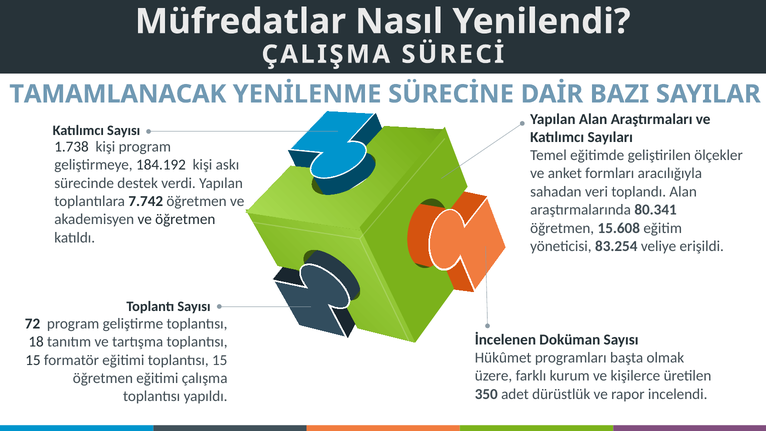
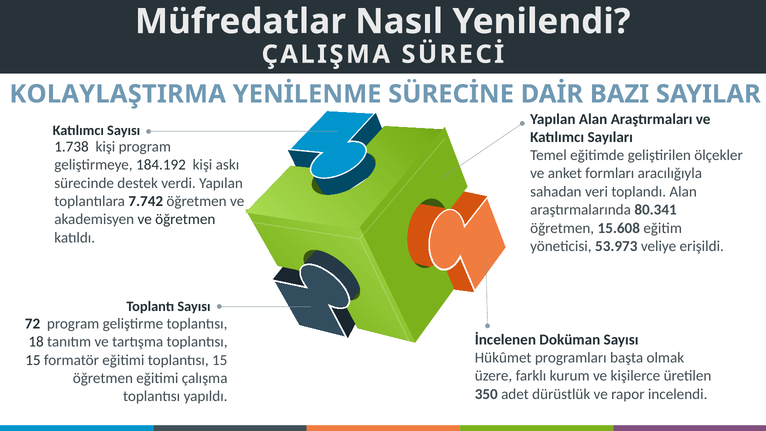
TAMAMLANACAK: TAMAMLANACAK -> KOLAYLAŞTIRMA
83.254: 83.254 -> 53.973
